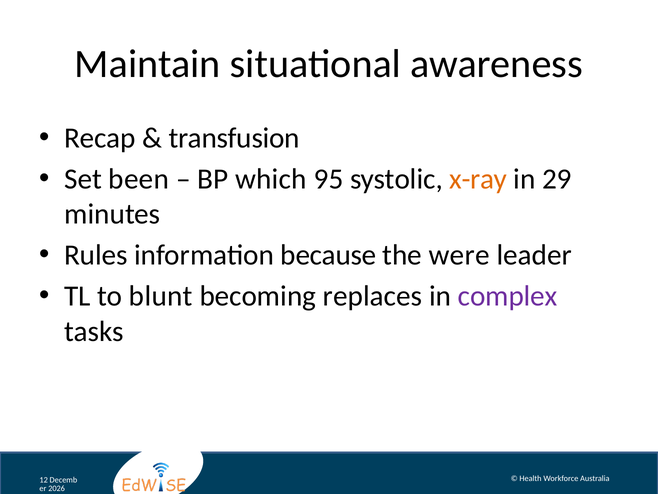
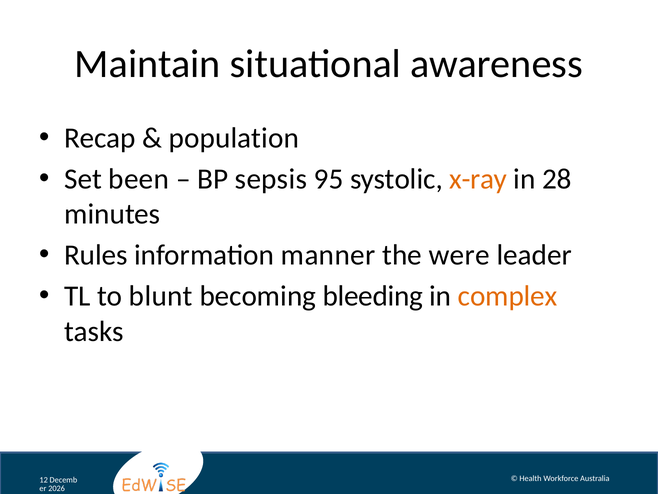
transfusion: transfusion -> population
which: which -> sepsis
29: 29 -> 28
because: because -> manner
replaces: replaces -> bleeding
complex colour: purple -> orange
